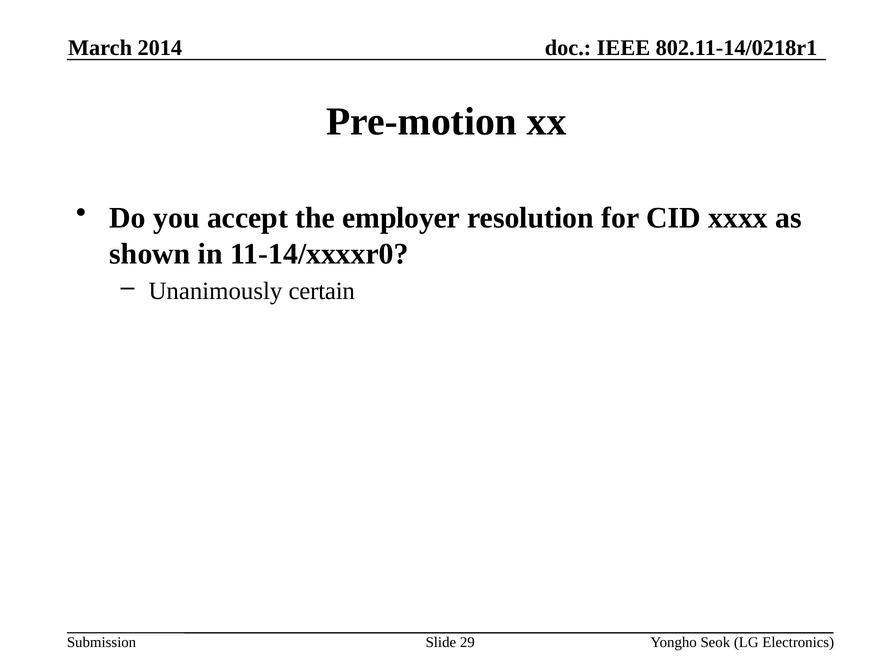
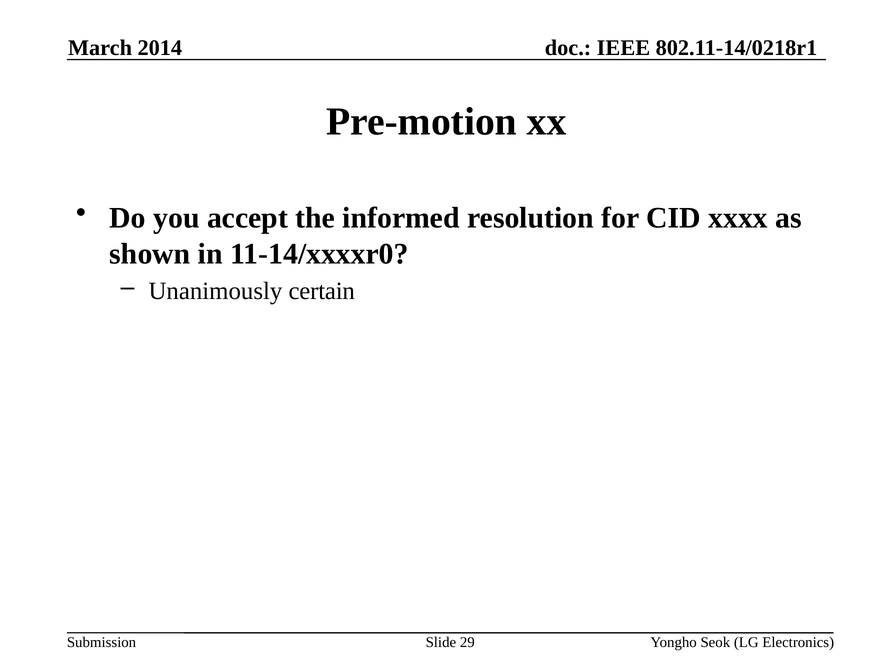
employer: employer -> informed
